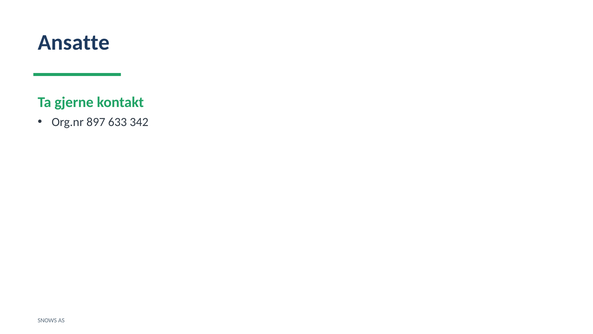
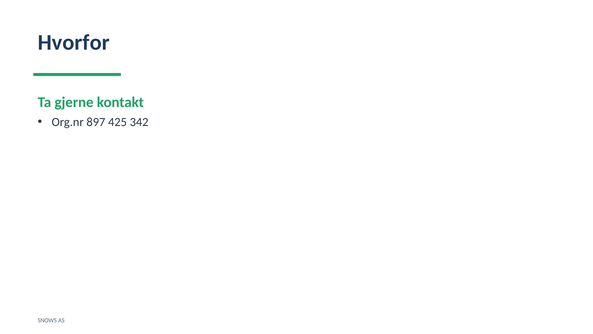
Ansatte: Ansatte -> Hvorfor
633: 633 -> 425
